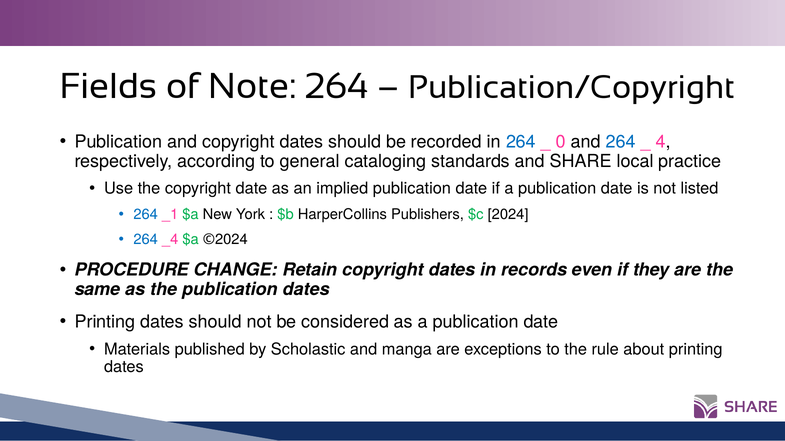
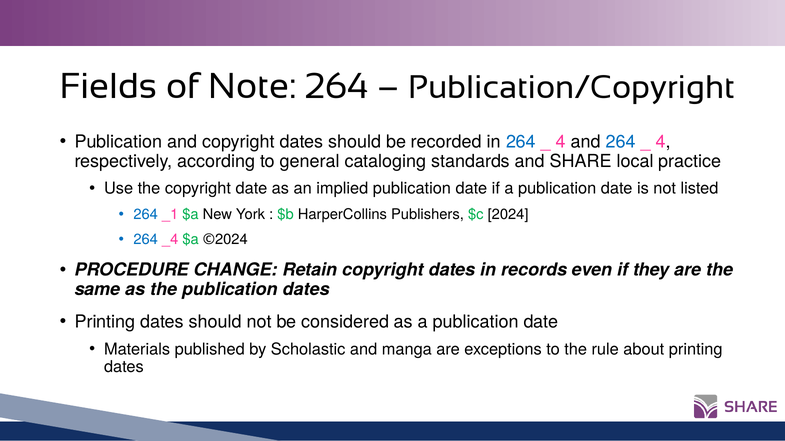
0 at (561, 142): 0 -> 4
